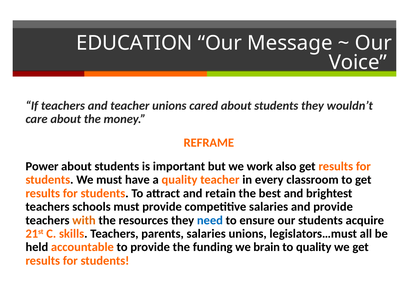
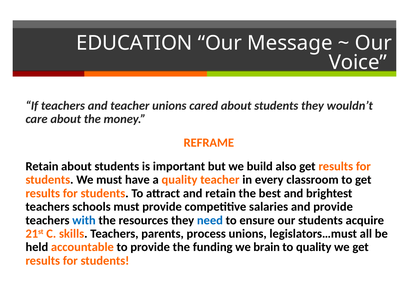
Power at (42, 167): Power -> Retain
work: work -> build
with colour: orange -> blue
parents salaries: salaries -> process
